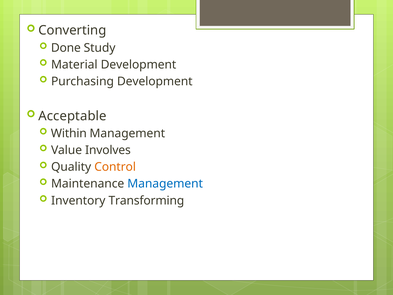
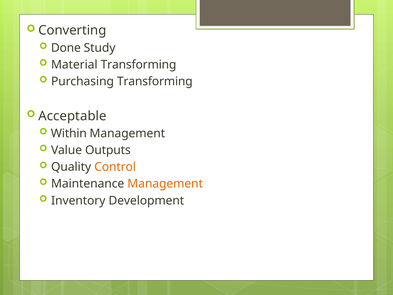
Material Development: Development -> Transforming
Purchasing Development: Development -> Transforming
Involves: Involves -> Outputs
Management at (165, 184) colour: blue -> orange
Transforming: Transforming -> Development
